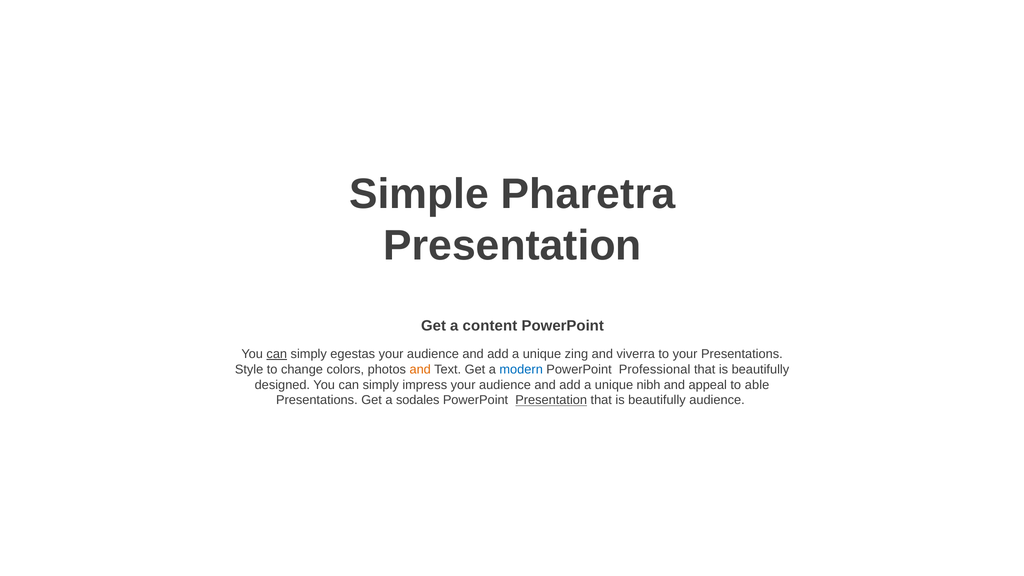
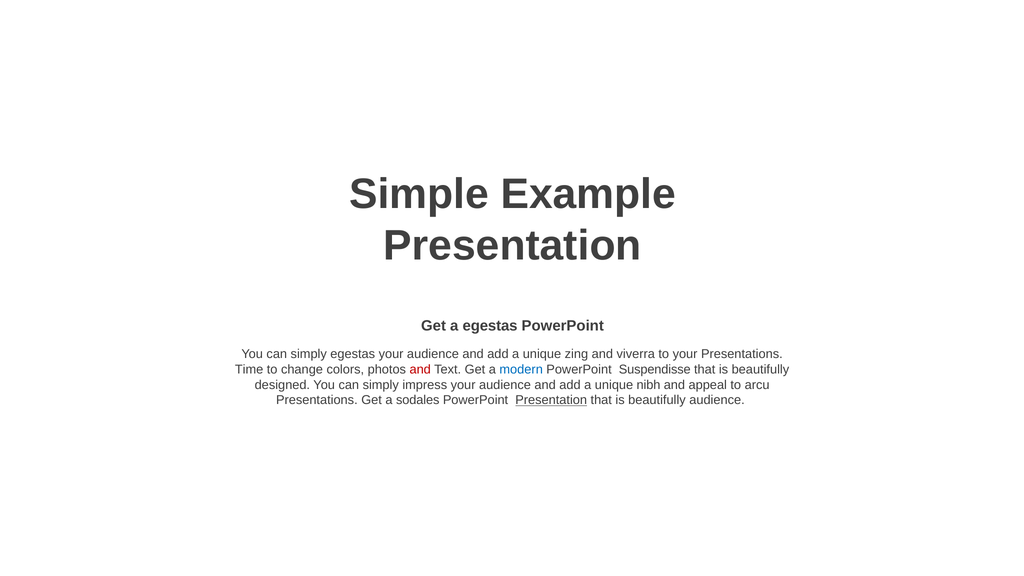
Pharetra: Pharetra -> Example
a content: content -> egestas
can at (277, 354) underline: present -> none
Style: Style -> Time
and at (420, 369) colour: orange -> red
Professional: Professional -> Suspendisse
able: able -> arcu
